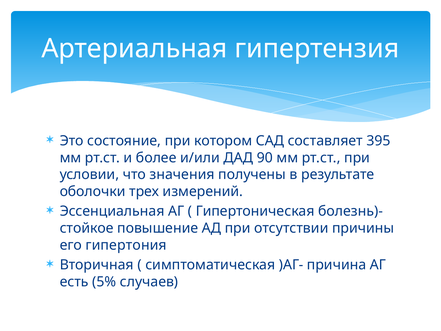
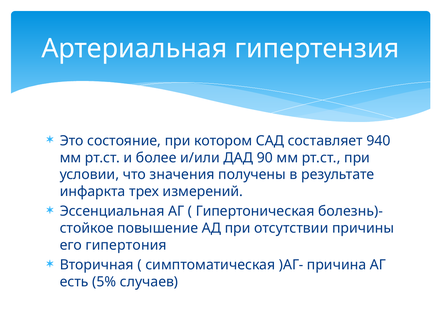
395: 395 -> 940
оболочки: оболочки -> инфаркта
